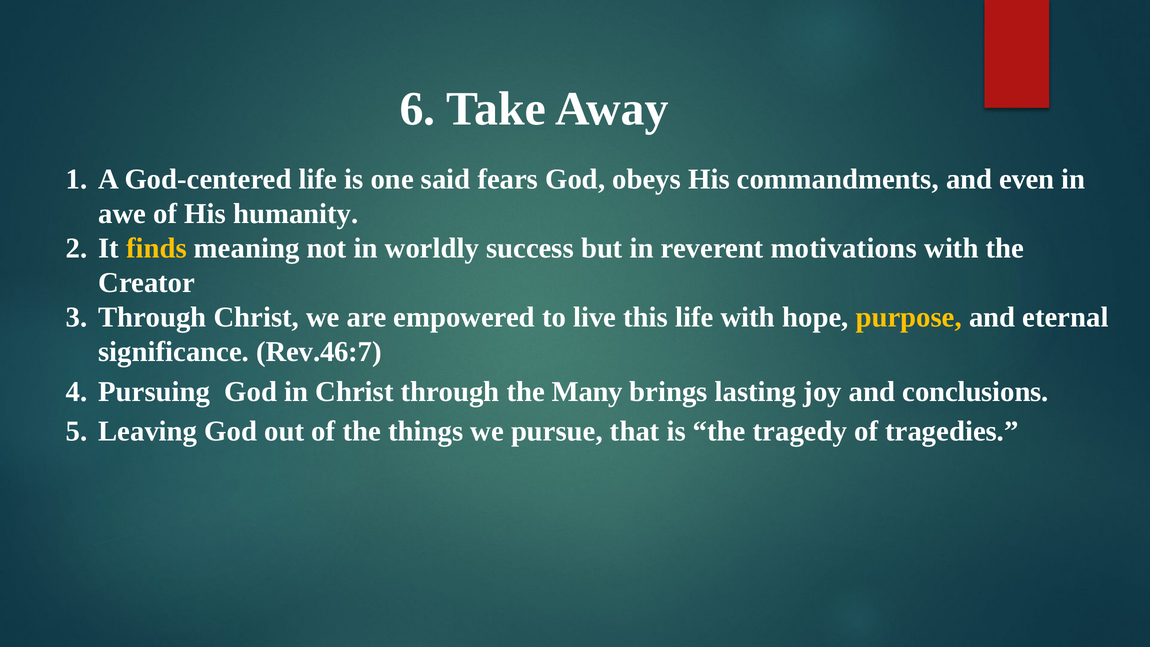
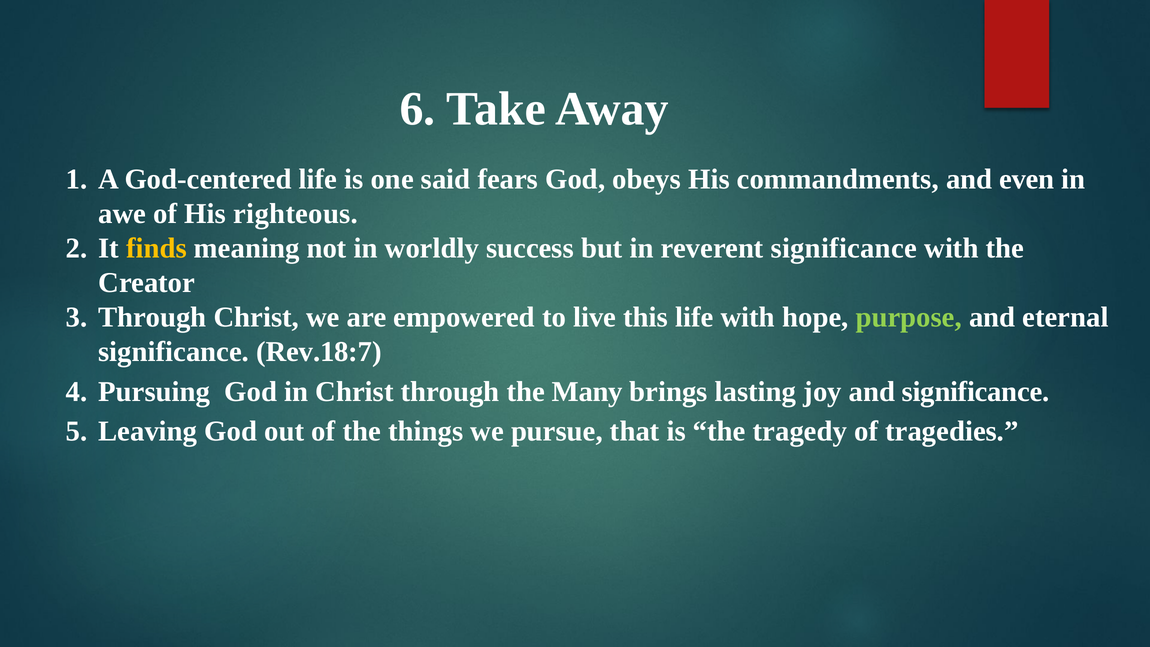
humanity: humanity -> righteous
reverent motivations: motivations -> significance
purpose colour: yellow -> light green
Rev.46:7: Rev.46:7 -> Rev.18:7
and conclusions: conclusions -> significance
